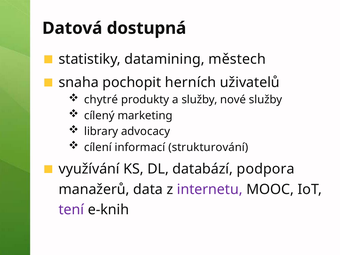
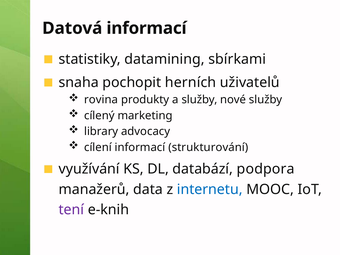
Datová dostupná: dostupná -> informací
městech: městech -> sbírkami
chytré: chytré -> rovina
internetu colour: purple -> blue
